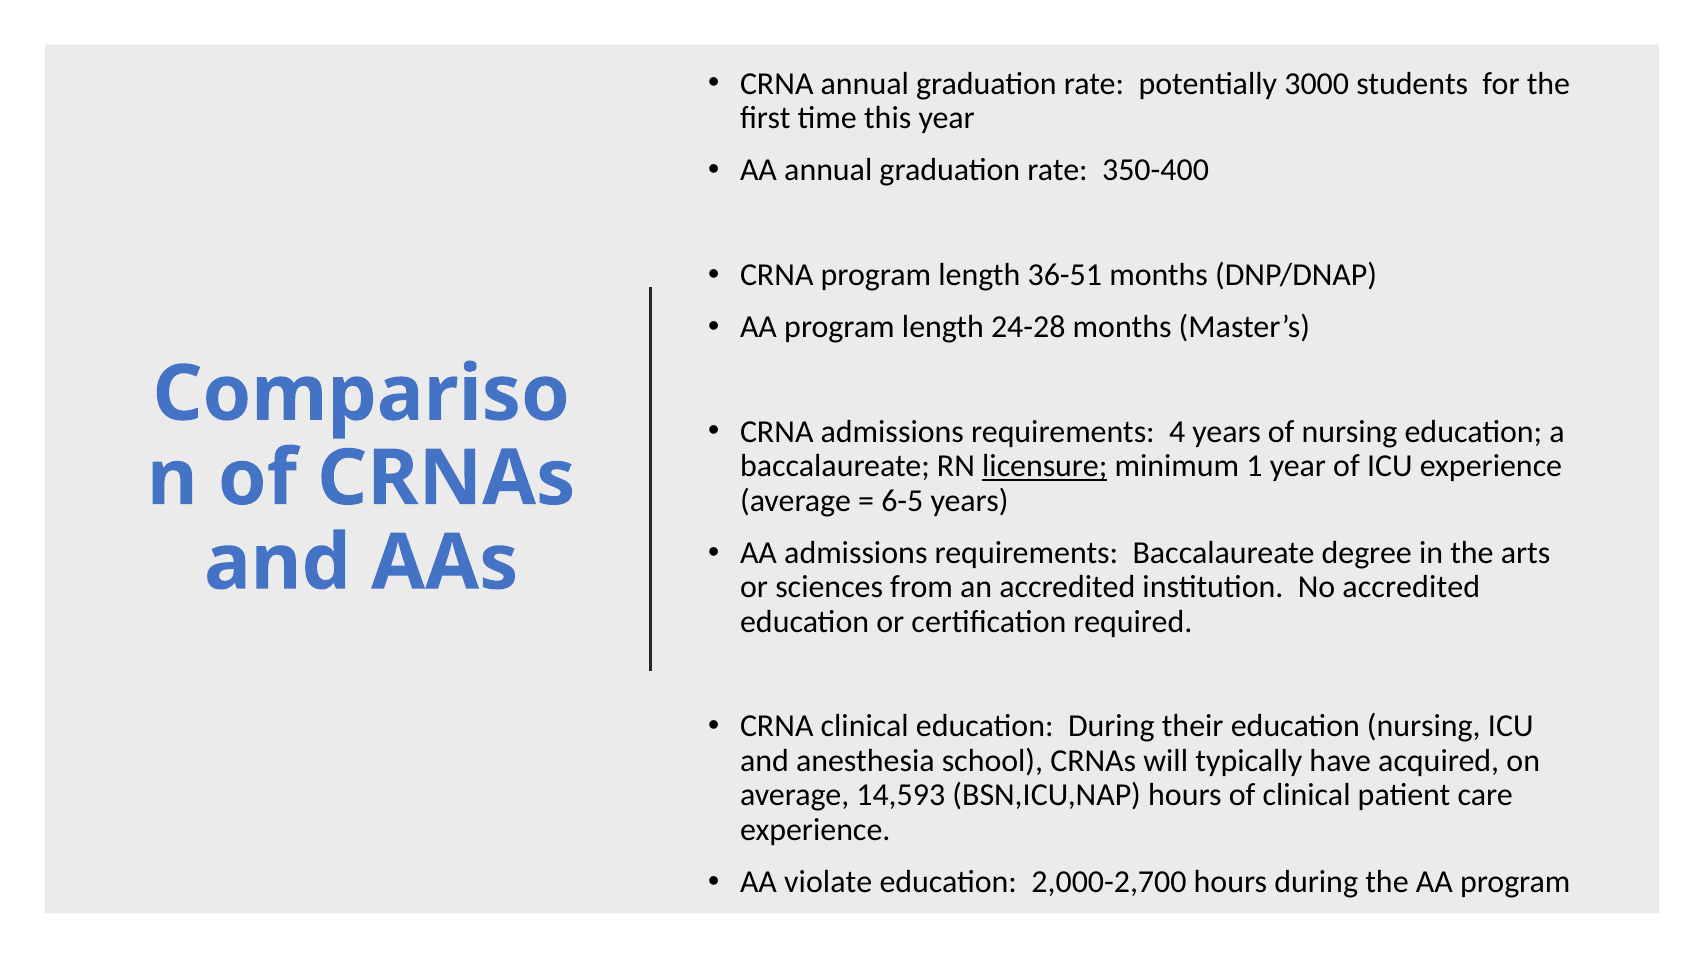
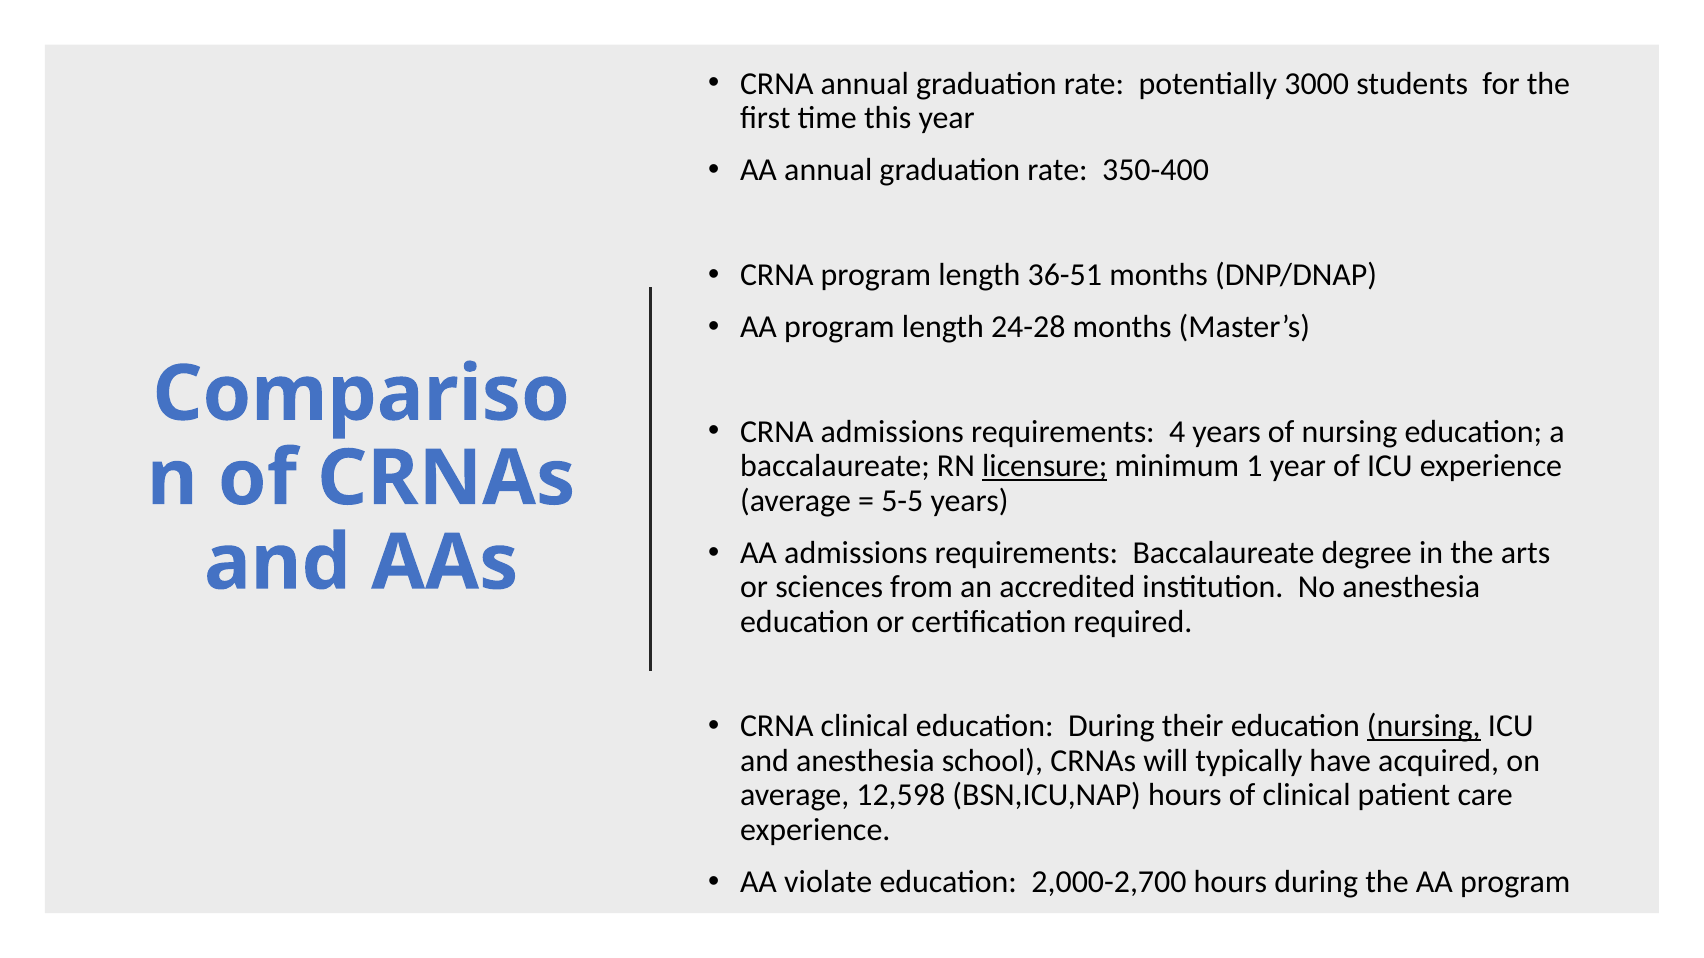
6-5: 6-5 -> 5-5
No accredited: accredited -> anesthesia
nursing at (1424, 727) underline: none -> present
14,593: 14,593 -> 12,598
